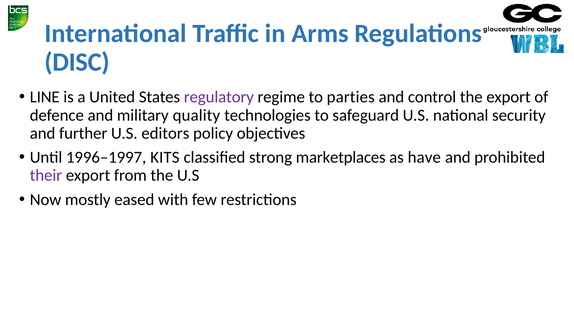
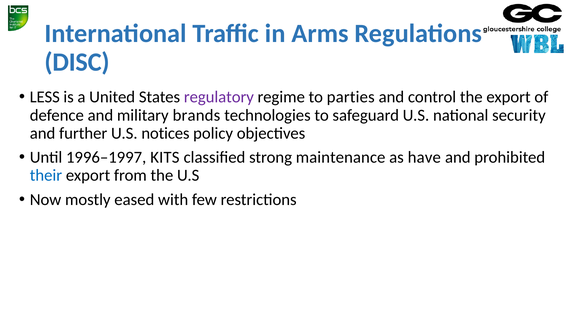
LINE: LINE -> LESS
quality: quality -> brands
editors: editors -> notices
marketplaces: marketplaces -> maintenance
their colour: purple -> blue
